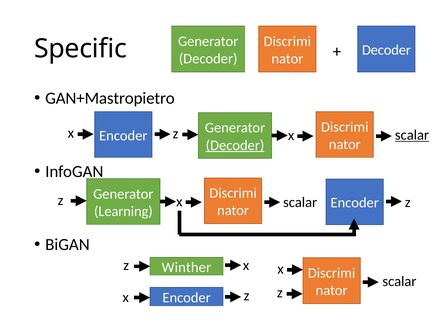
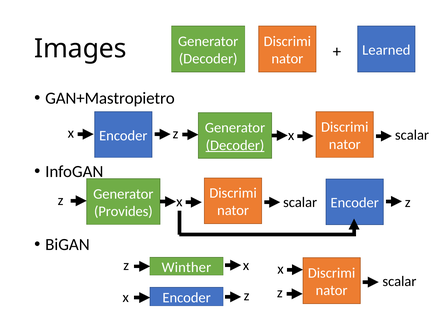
Specific: Specific -> Images
Decoder at (386, 50): Decoder -> Learned
scalar at (412, 135) underline: present -> none
Learning: Learning -> Provides
